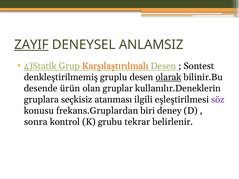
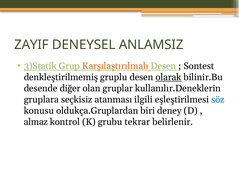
ZAYIF underline: present -> none
4)Statik: 4)Statik -> 3)Statik
ürün: ürün -> diğer
söz colour: purple -> blue
frekans.Gruplardan: frekans.Gruplardan -> oldukça.Gruplardan
sonra: sonra -> almaz
